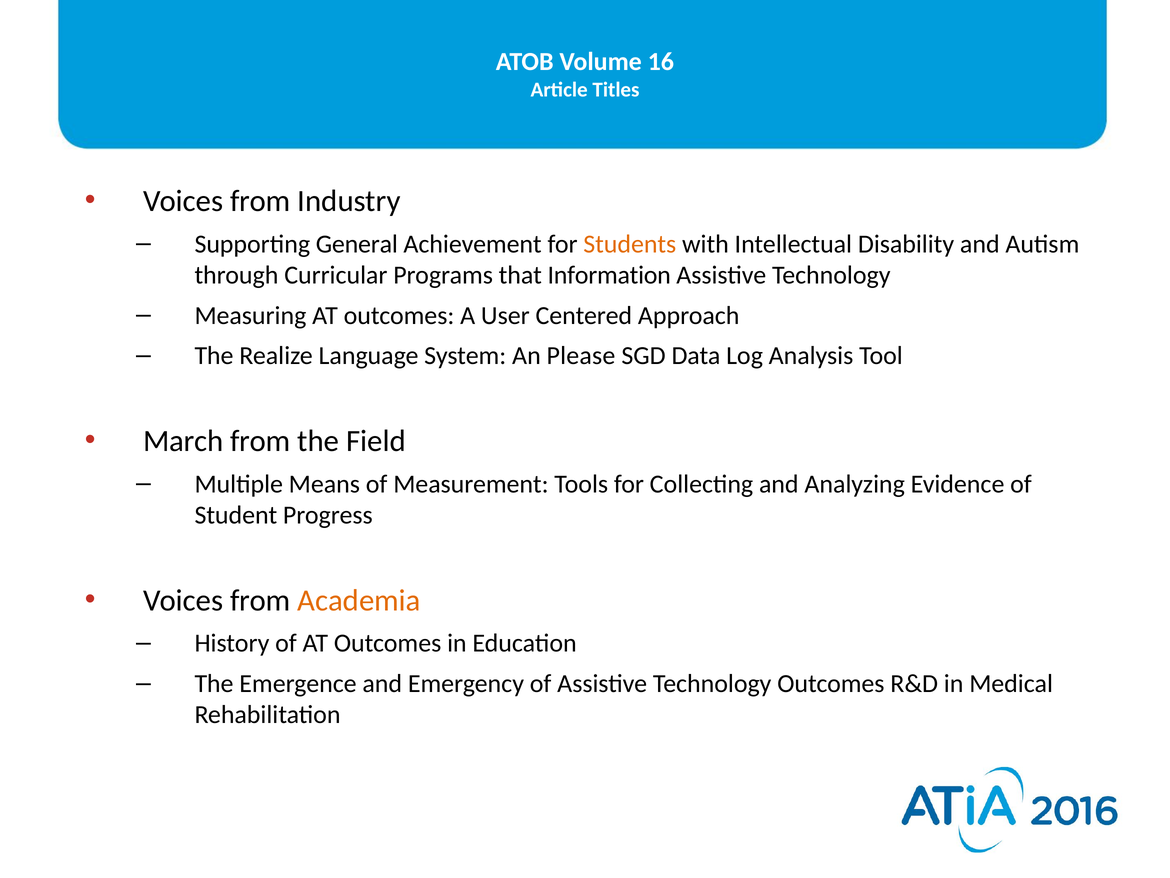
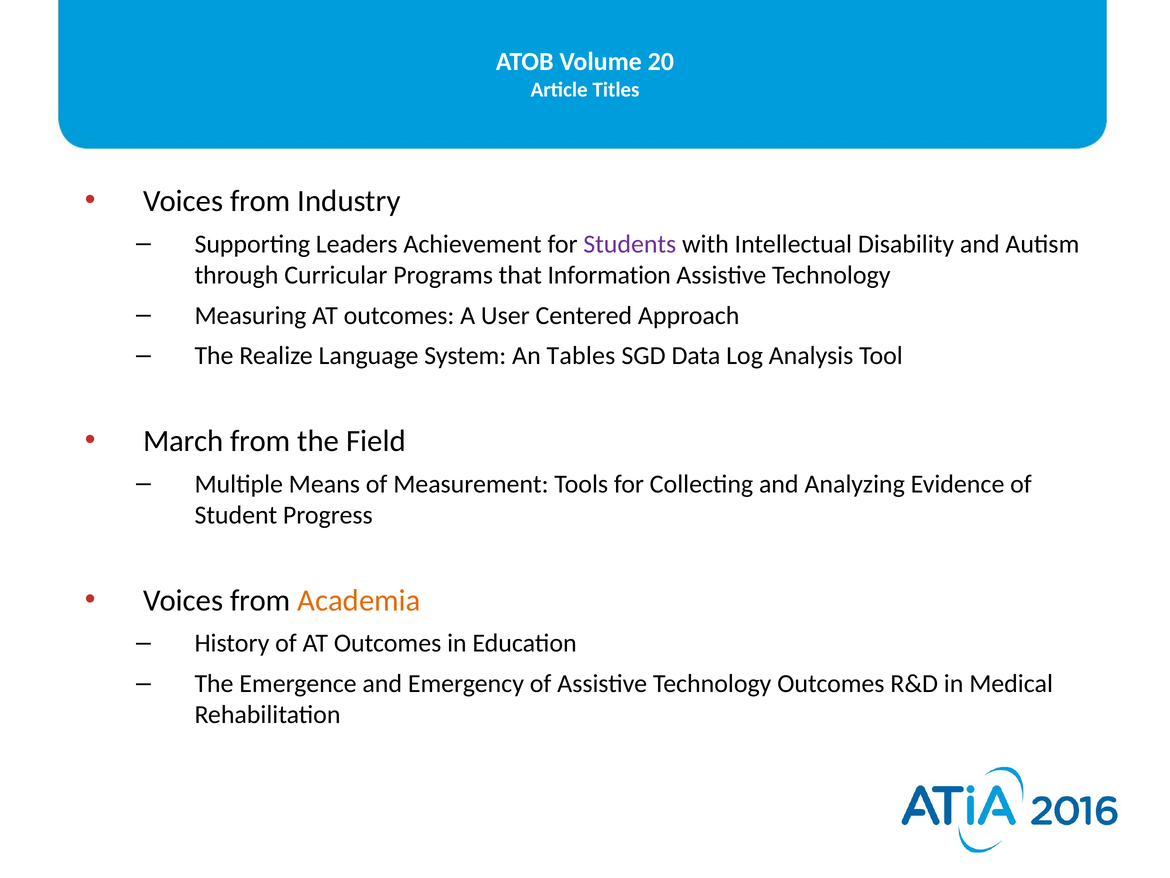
16: 16 -> 20
General: General -> Leaders
Students colour: orange -> purple
Please: Please -> Tables
